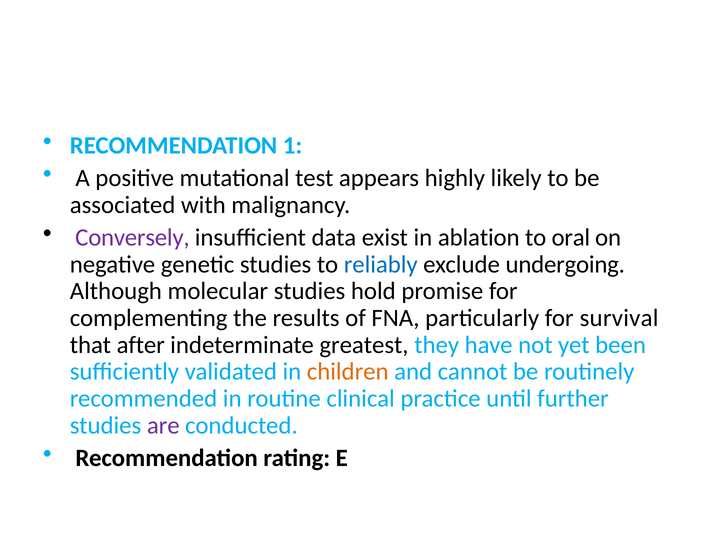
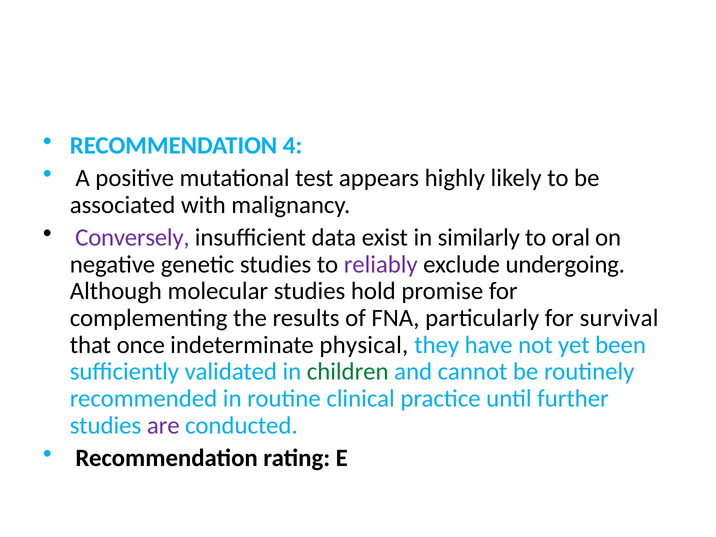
1: 1 -> 4
ablation: ablation -> similarly
reliably colour: blue -> purple
after: after -> once
greatest: greatest -> physical
children colour: orange -> green
